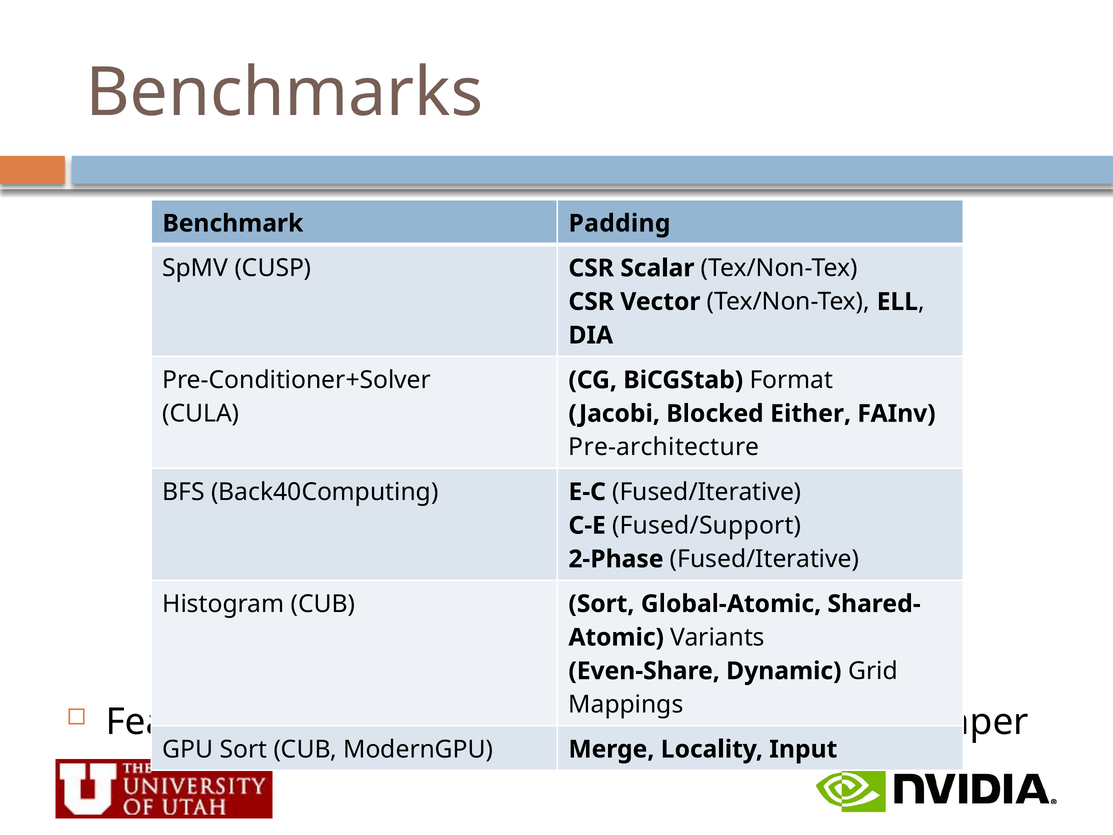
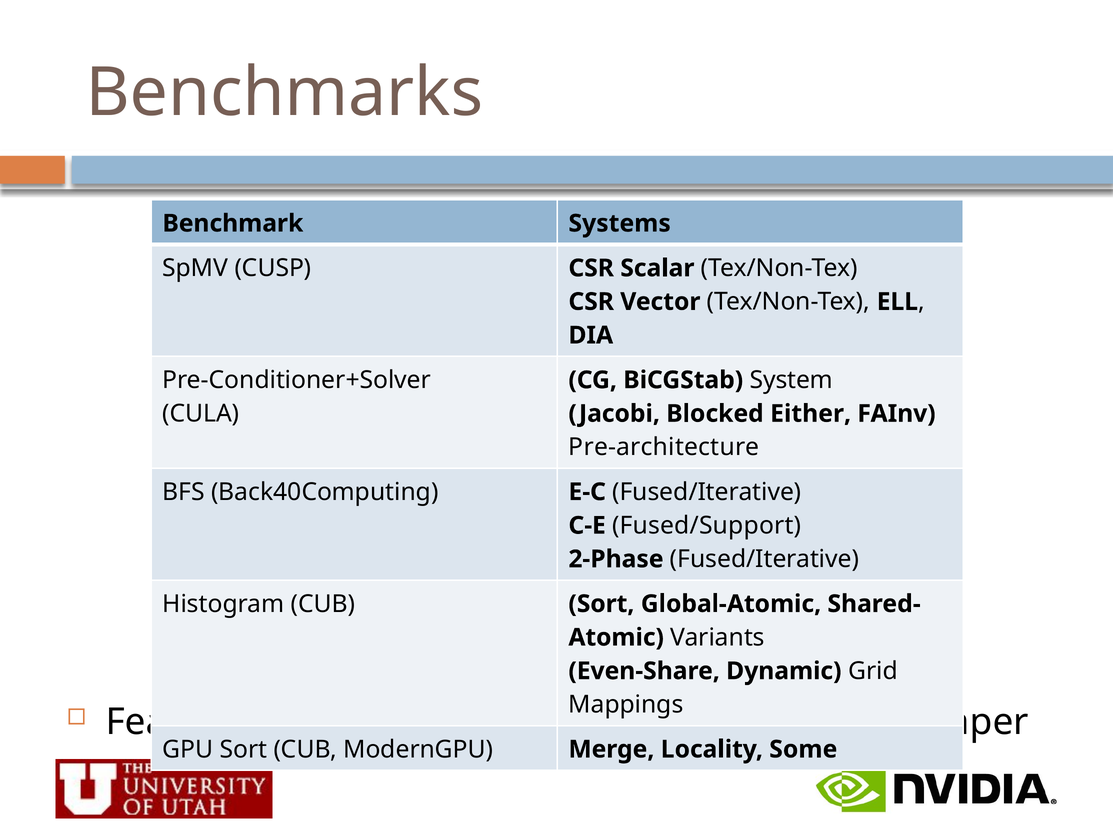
Padding: Padding -> Systems
Format: Format -> System
Input: Input -> Some
